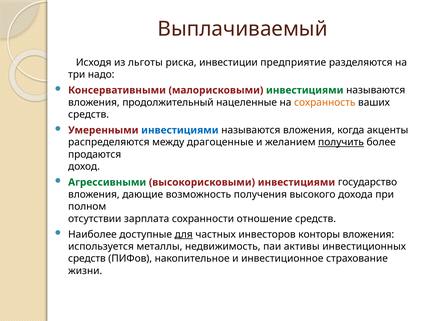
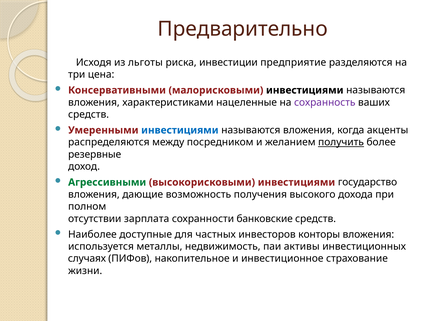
Выплачиваемый: Выплачиваемый -> Предварительно
надо: надо -> цена
инвестициями at (305, 90) colour: green -> black
продолжительный: продолжительный -> характеристиками
сохранность colour: orange -> purple
драгоценные: драгоценные -> посредником
продаются: продаются -> резервные
отношение: отношение -> банковские
для underline: present -> none
средств at (87, 259): средств -> случаях
